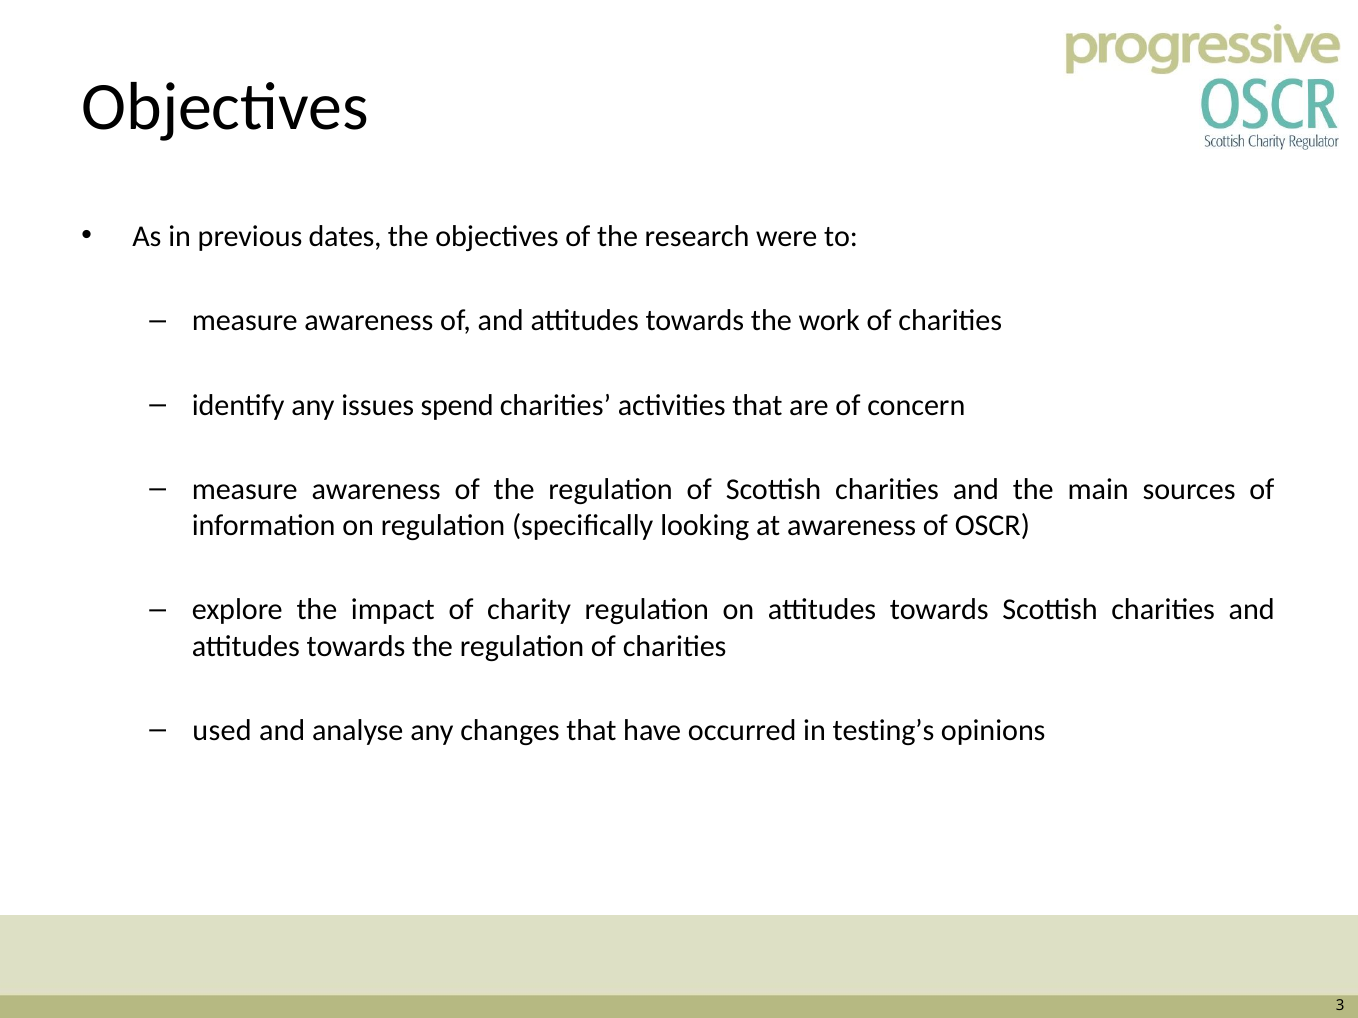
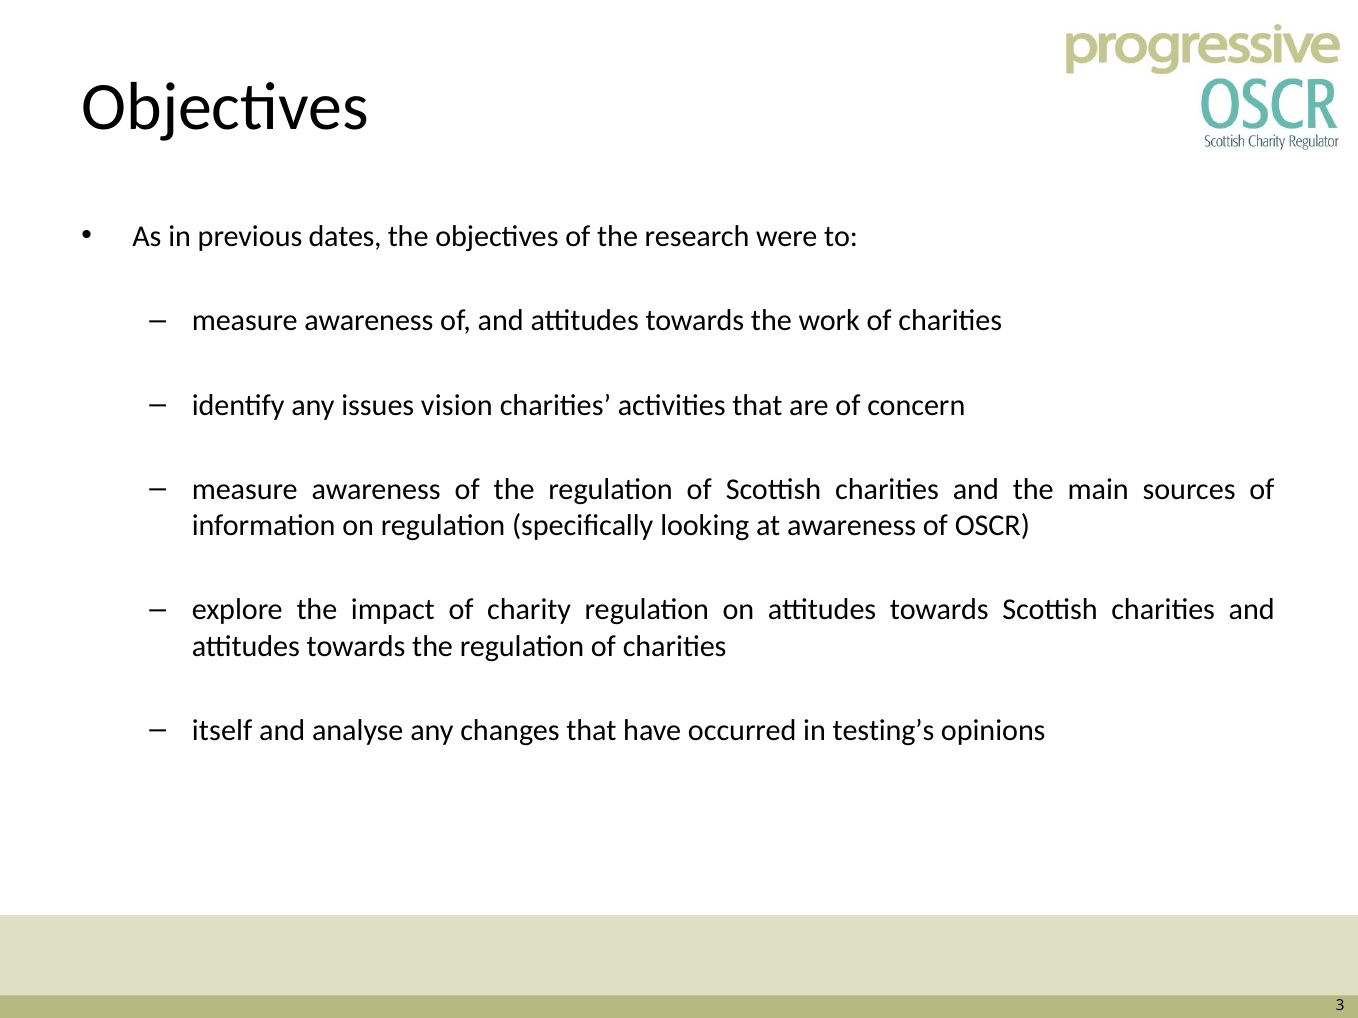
spend: spend -> vision
used: used -> itself
